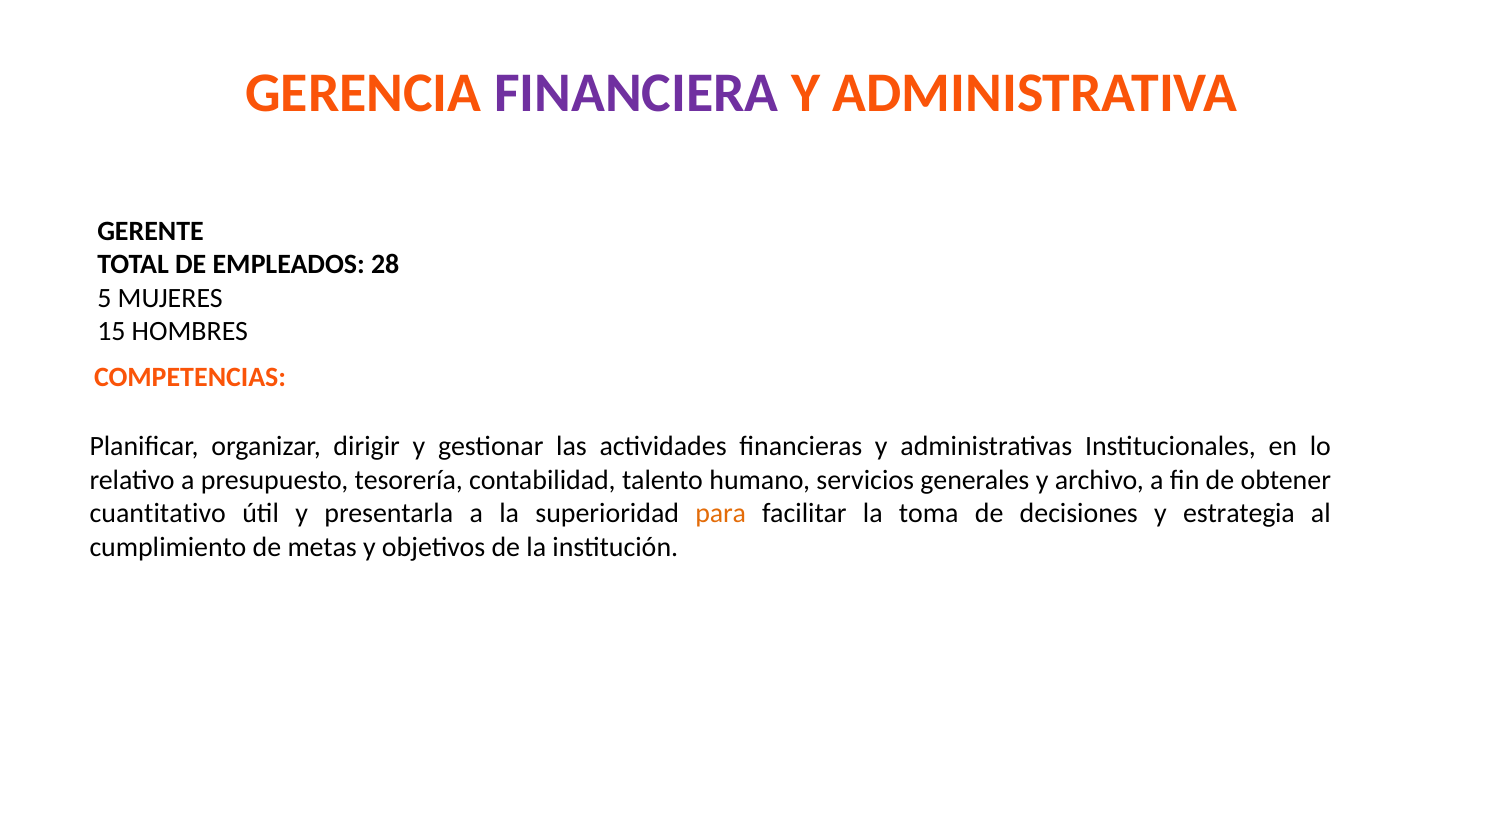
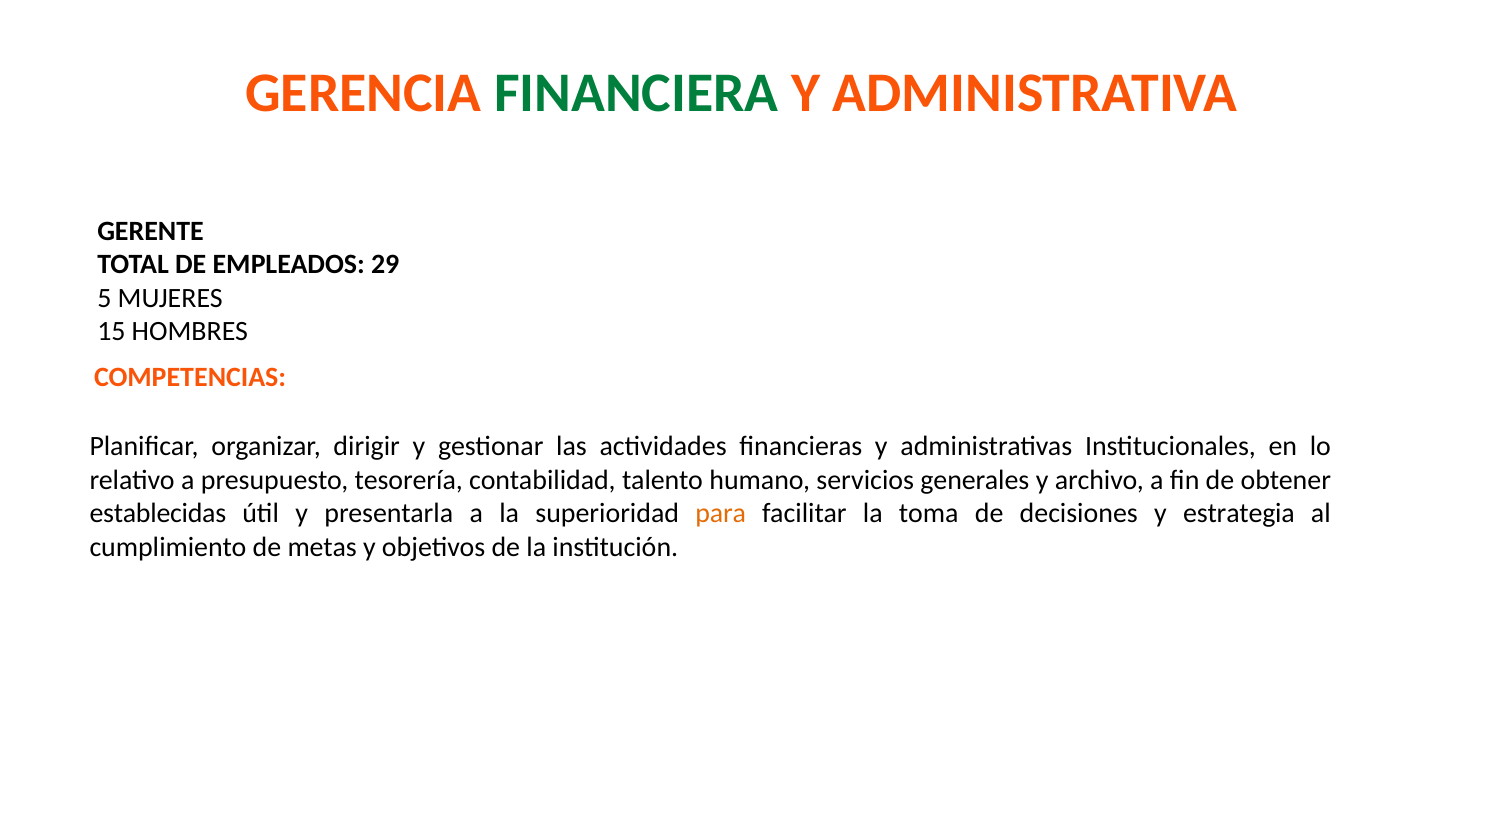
FINANCIERA colour: purple -> green
28: 28 -> 29
cuantitativo: cuantitativo -> establecidas
